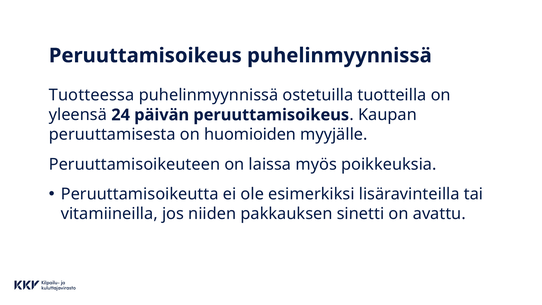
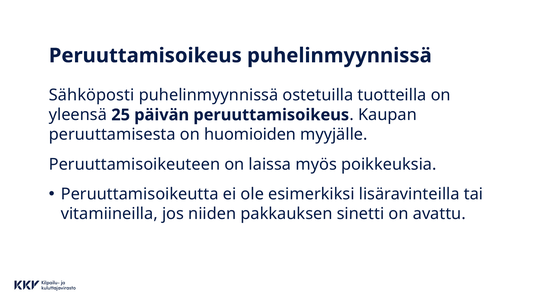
Tuotteessa: Tuotteessa -> Sähköposti
24: 24 -> 25
